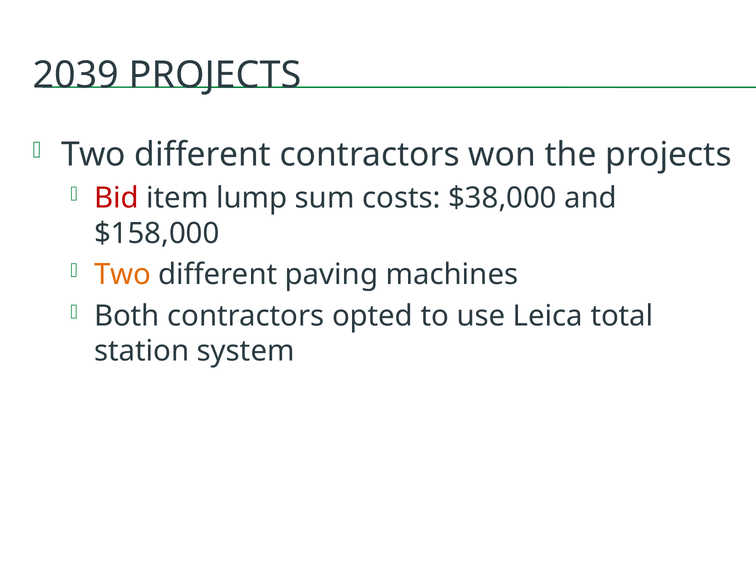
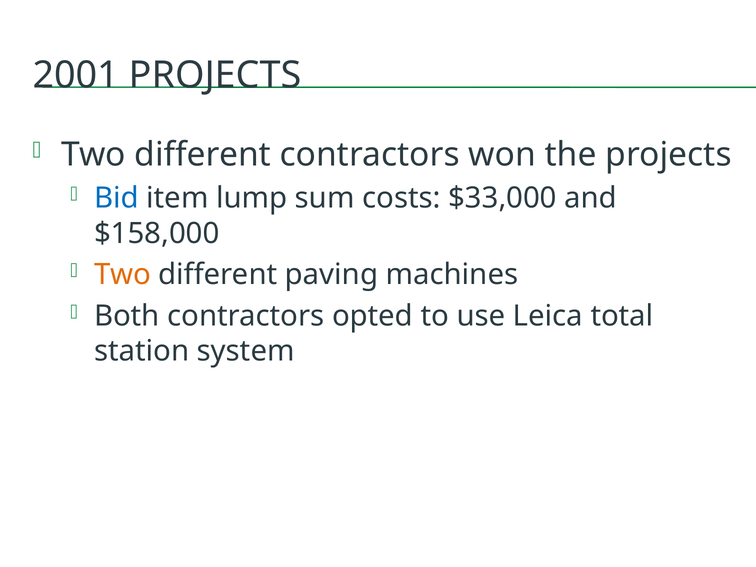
2039: 2039 -> 2001
Bid colour: red -> blue
$38,000: $38,000 -> $33,000
